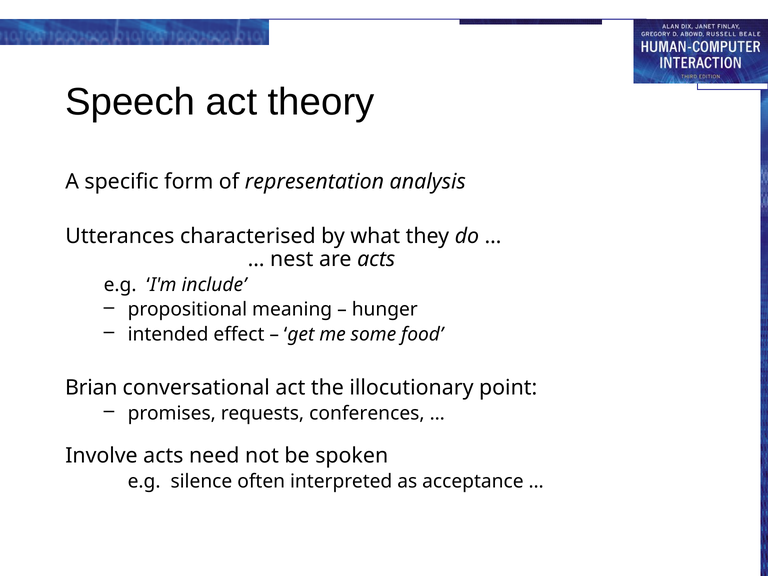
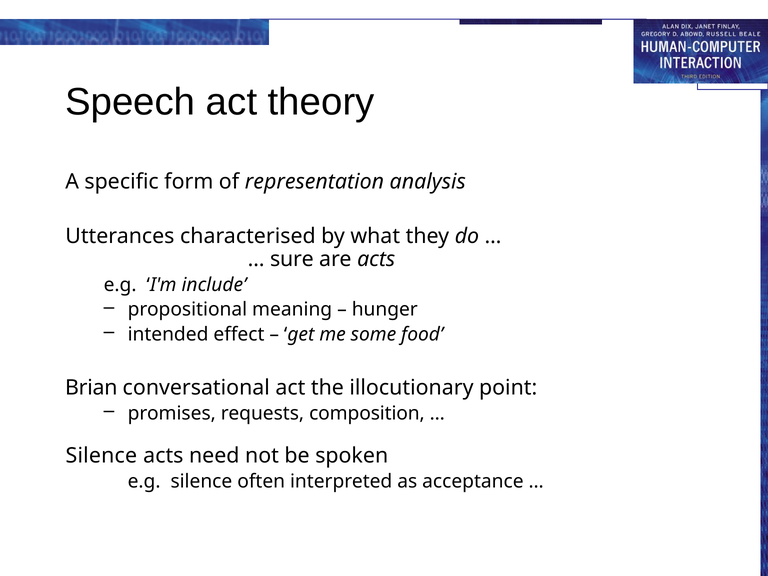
nest: nest -> sure
conferences: conferences -> composition
Involve at (101, 456): Involve -> Silence
